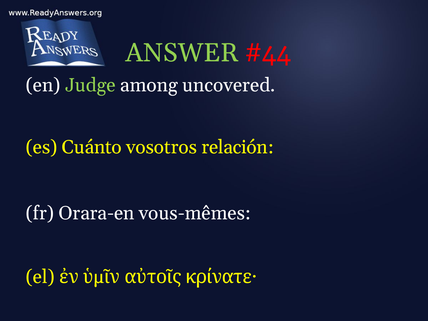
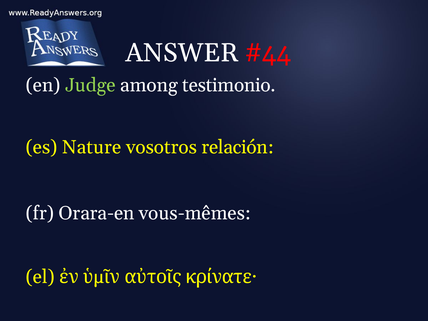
ANSWER colour: light green -> white
uncovered: uncovered -> testimonio
Cuánto: Cuánto -> Nature
